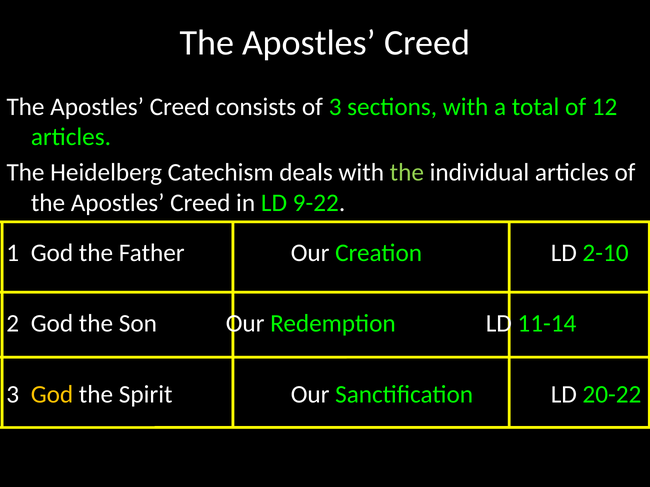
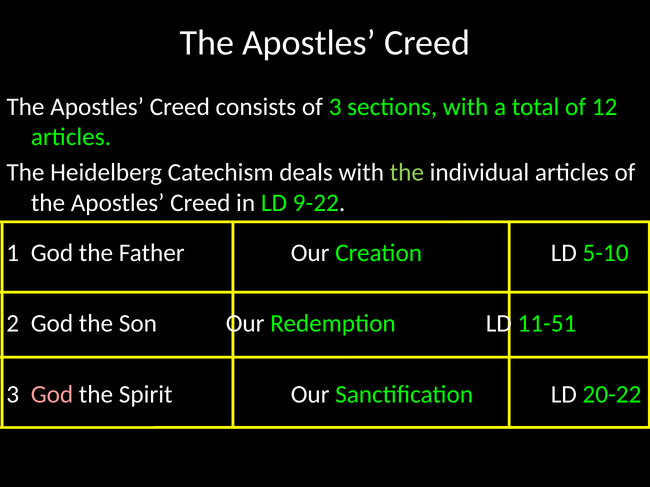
2-10: 2-10 -> 5-10
11-14: 11-14 -> 11-51
God at (52, 395) colour: yellow -> pink
